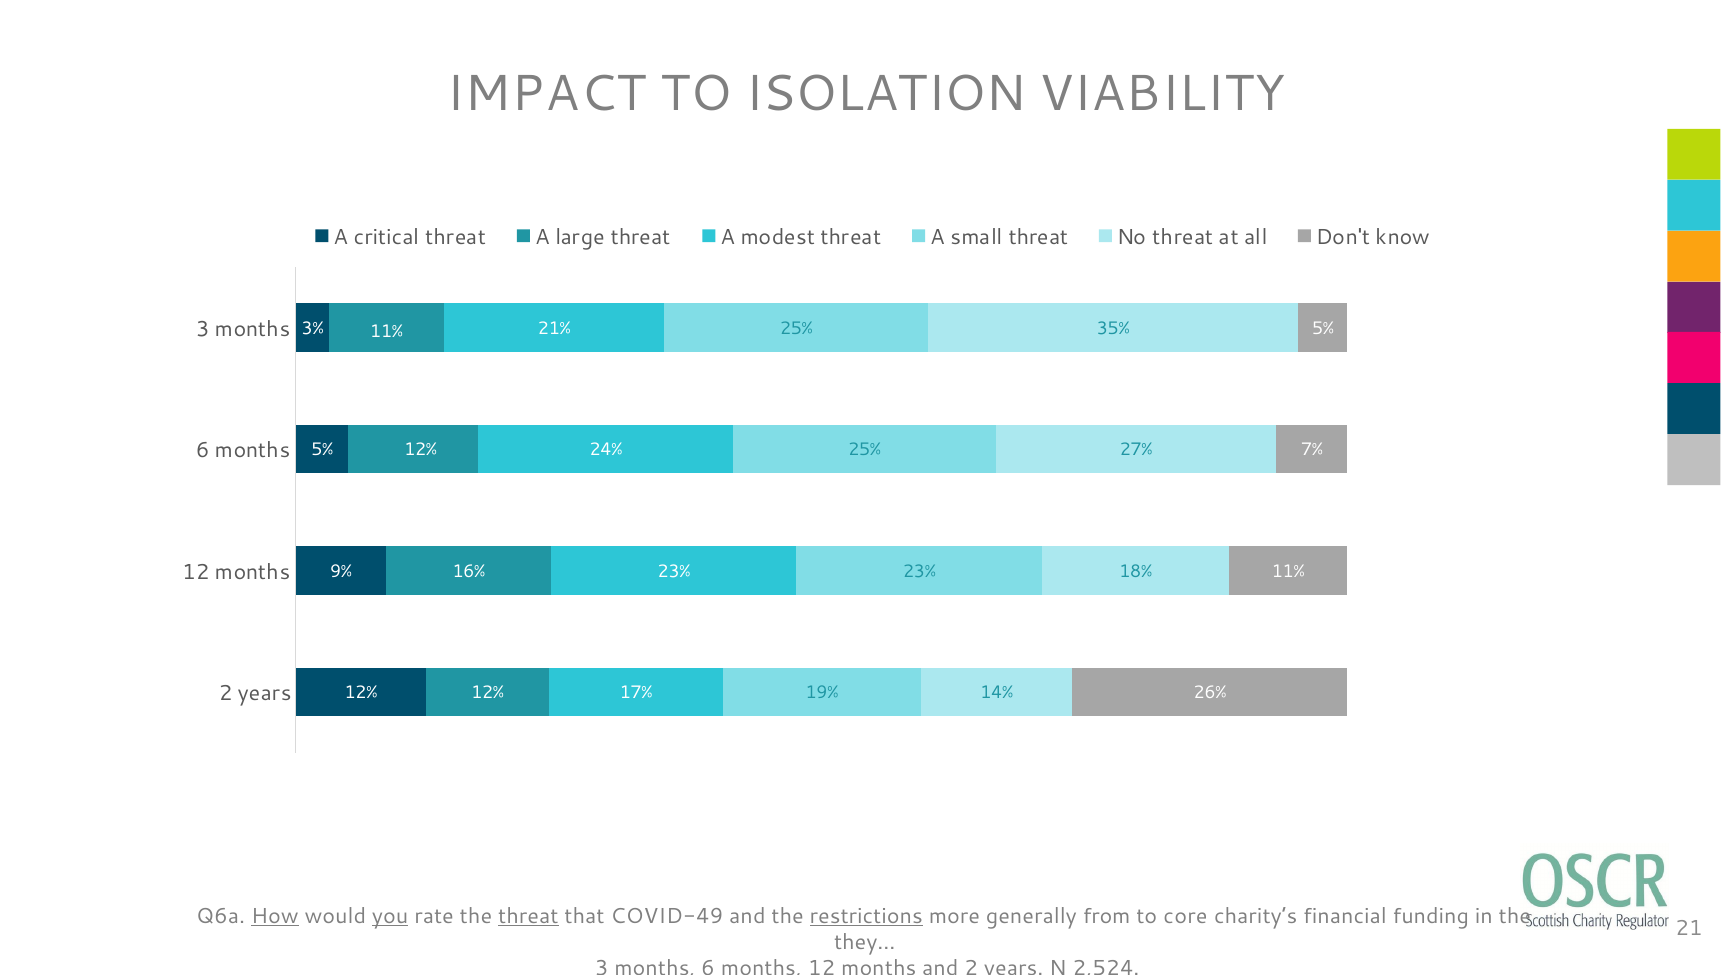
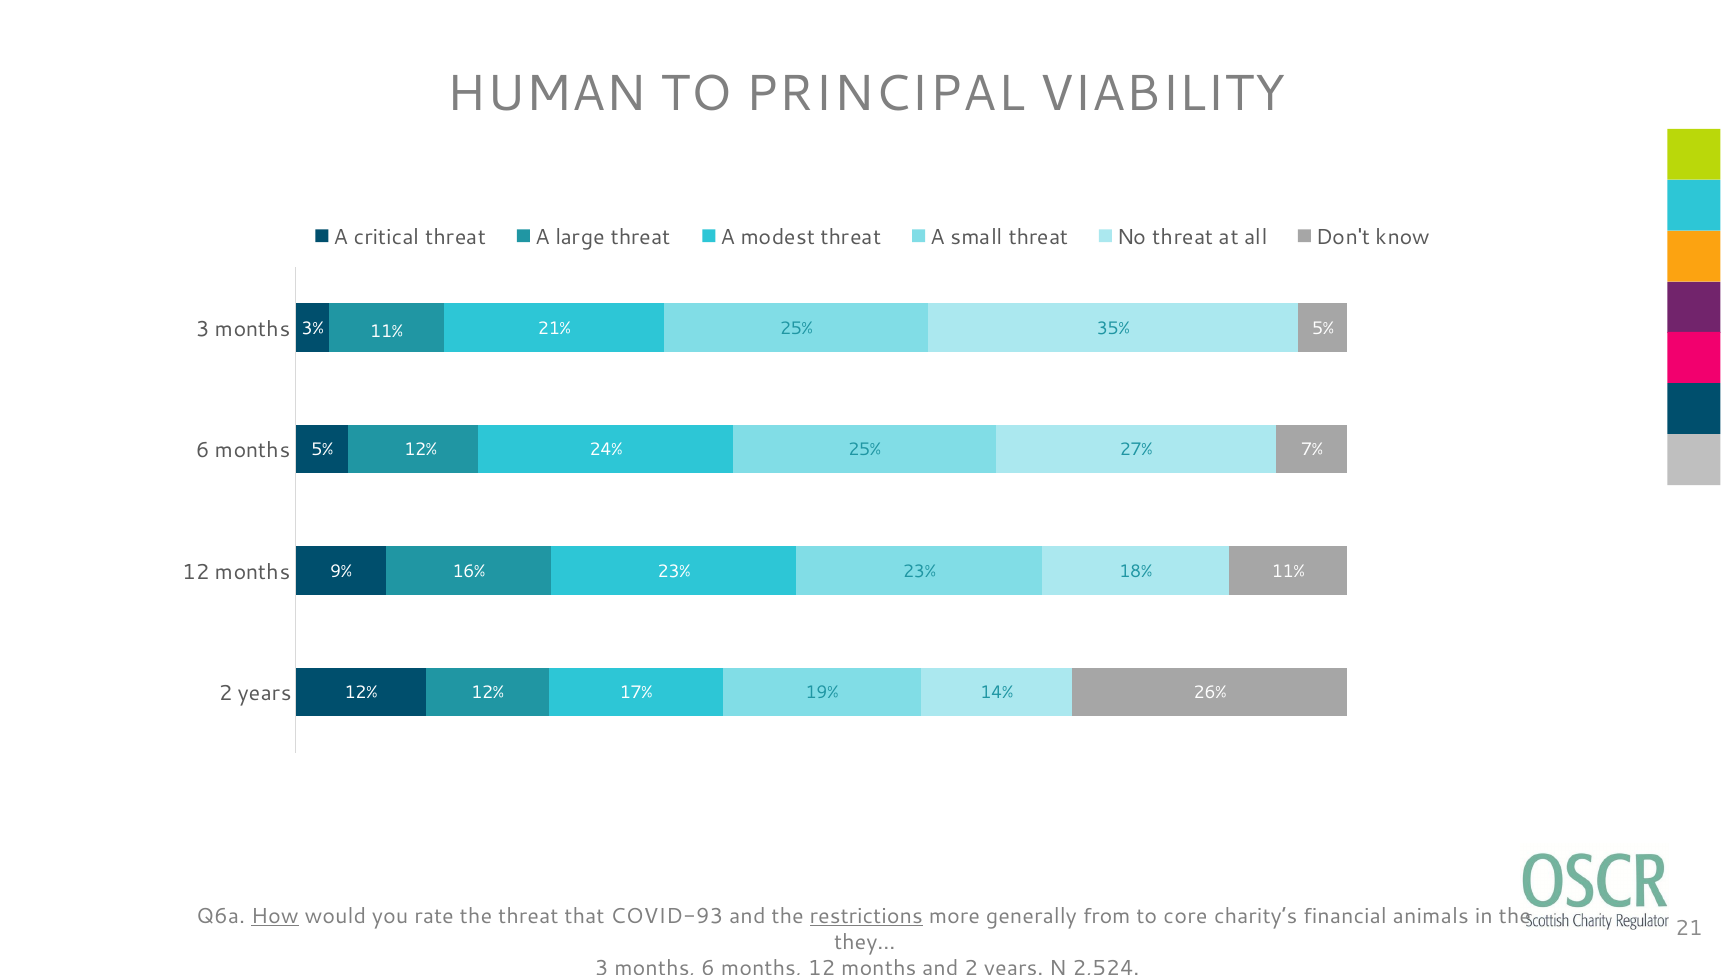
IMPACT: IMPACT -> HUMAN
ISOLATION: ISOLATION -> PRINCIPAL
you underline: present -> none
threat at (528, 916) underline: present -> none
COVID-49: COVID-49 -> COVID-93
funding: funding -> animals
